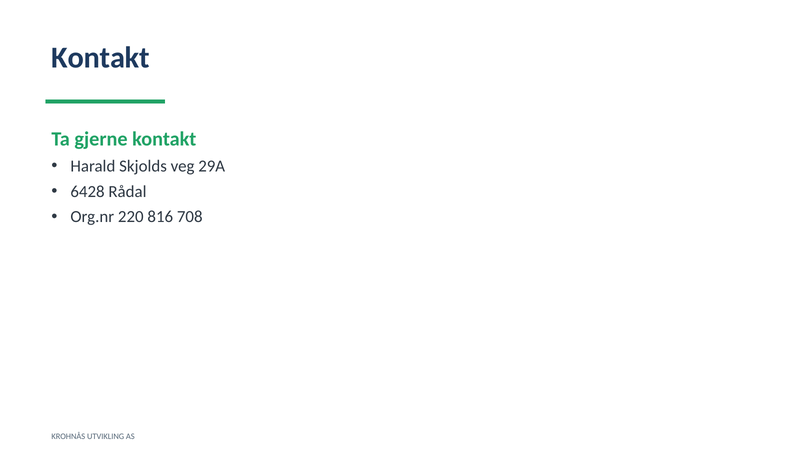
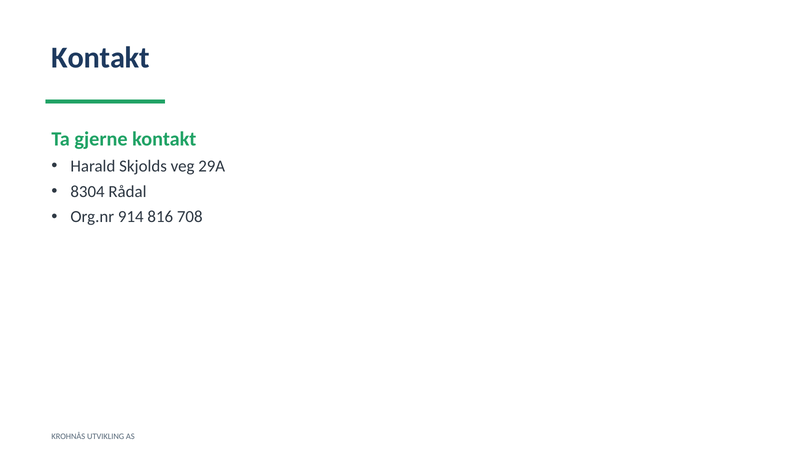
6428: 6428 -> 8304
220: 220 -> 914
